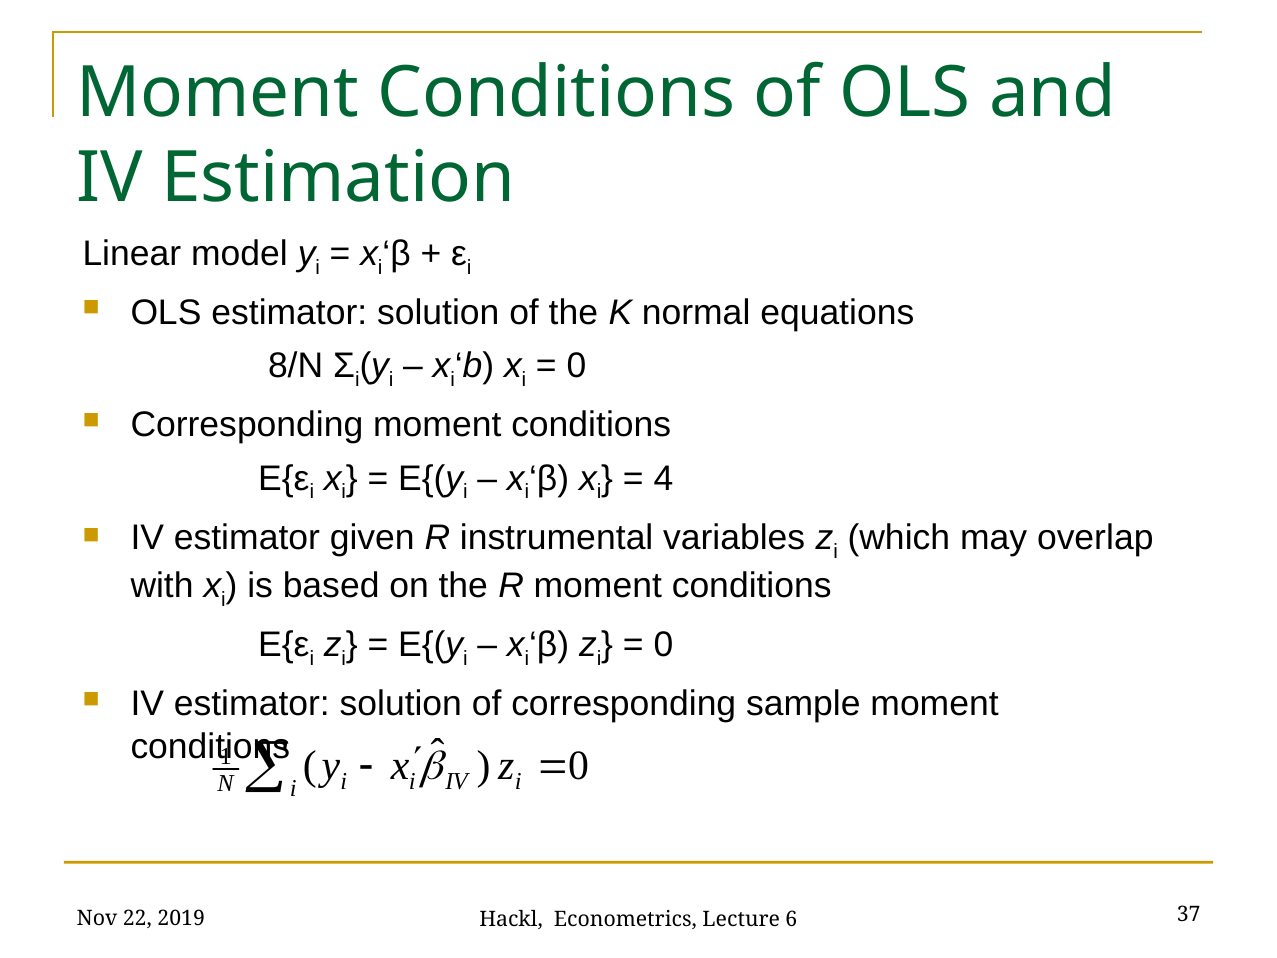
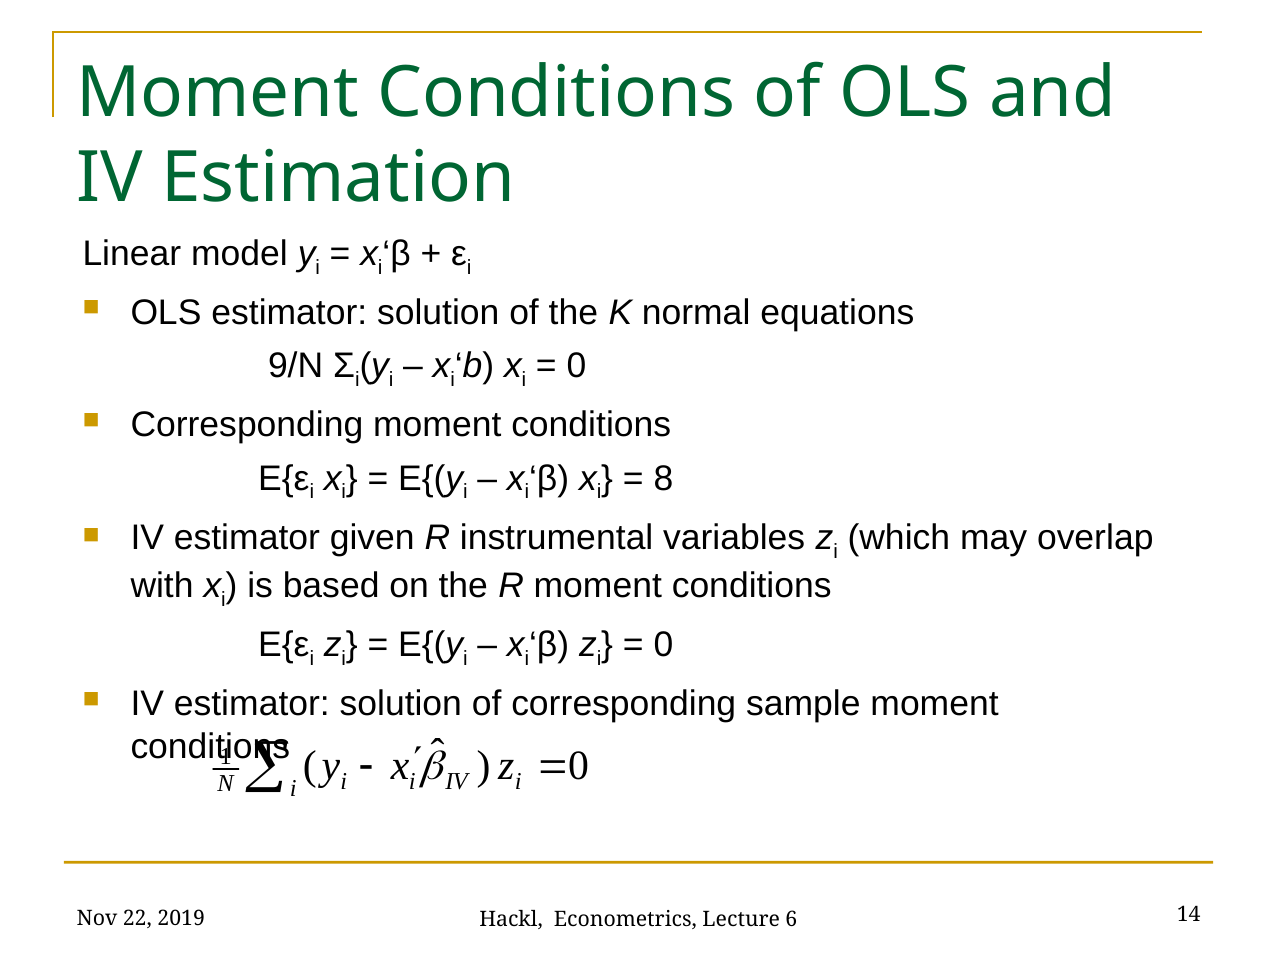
8/N: 8/N -> 9/N
4: 4 -> 8
37: 37 -> 14
